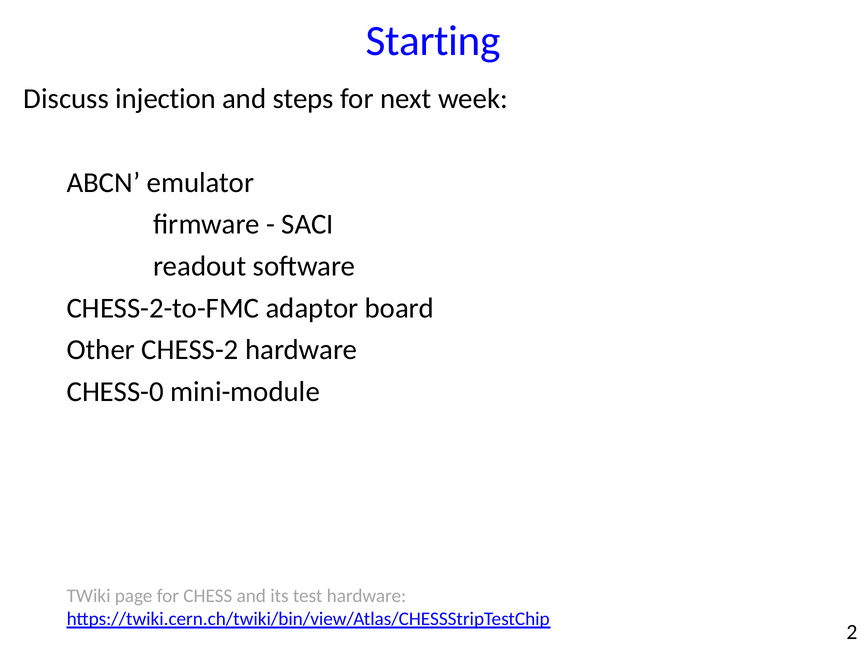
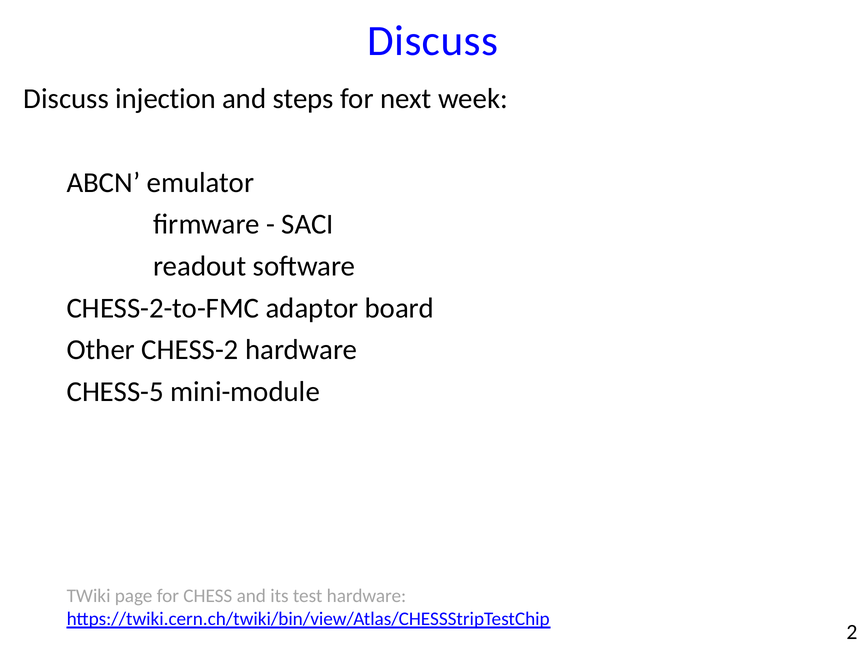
Starting at (433, 41): Starting -> Discuss
CHESS-0: CHESS-0 -> CHESS-5
